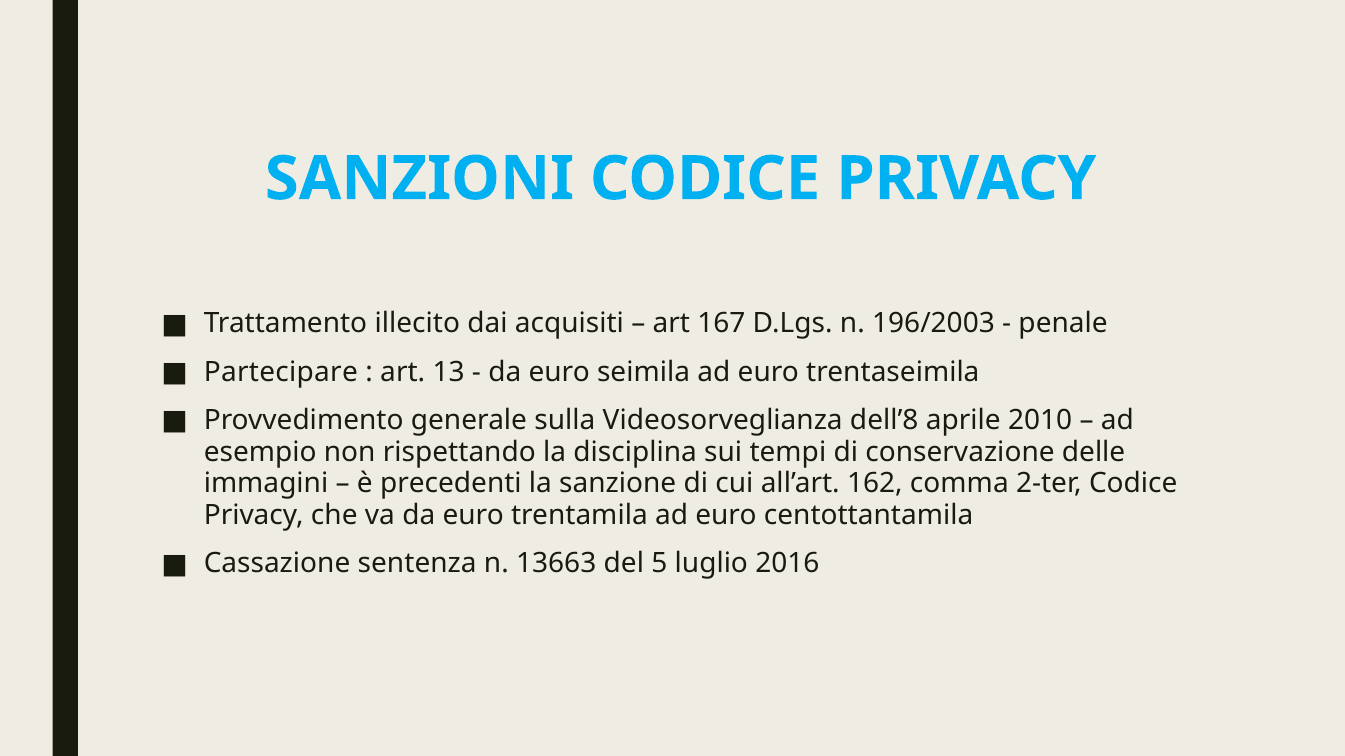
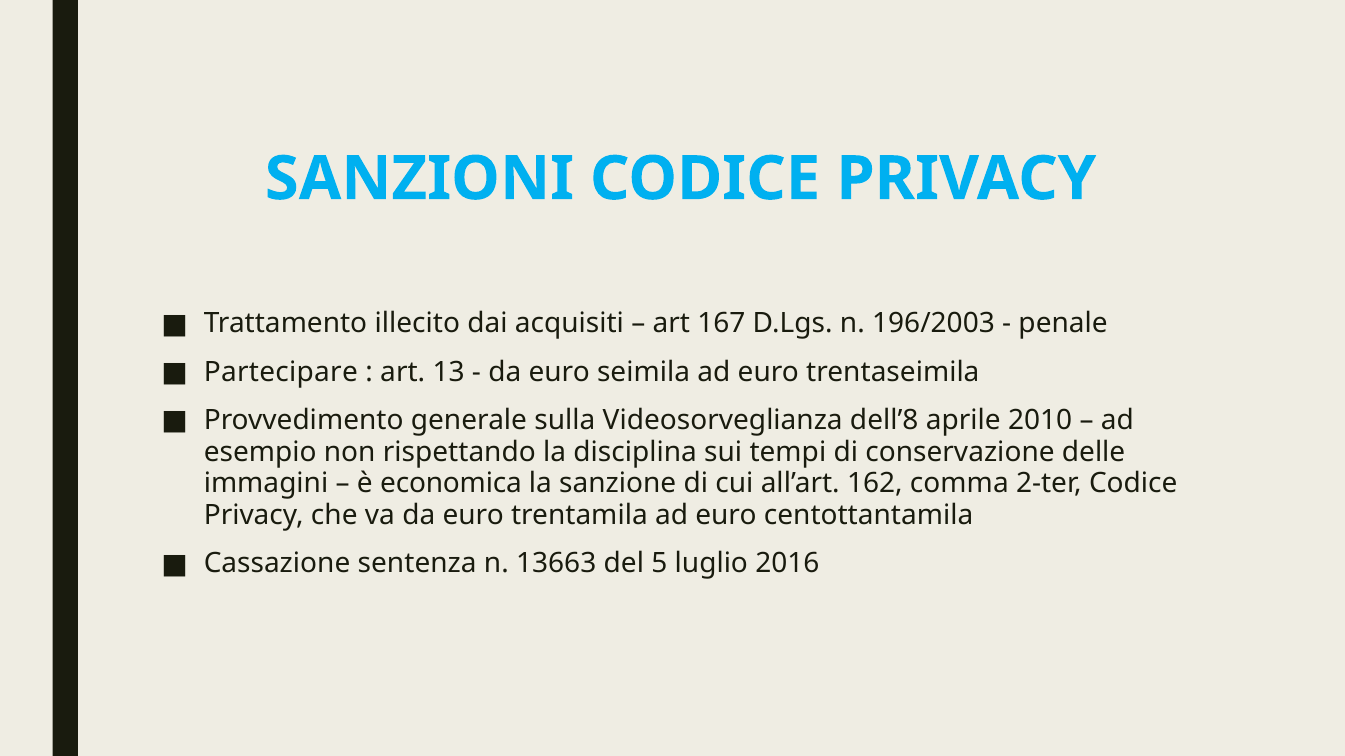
precedenti: precedenti -> economica
